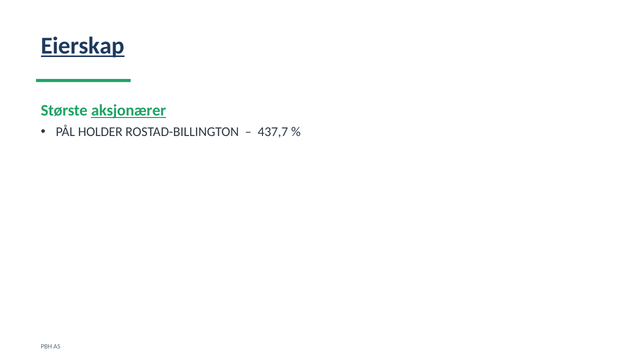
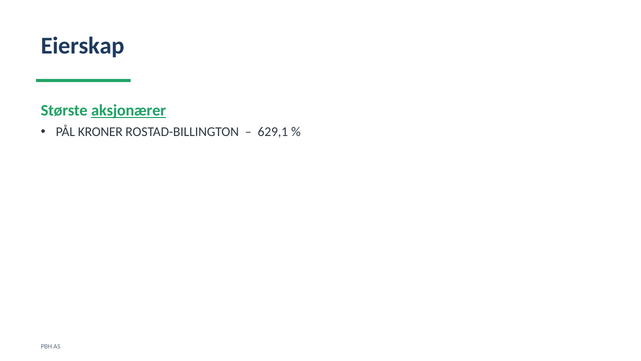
Eierskap underline: present -> none
HOLDER: HOLDER -> KRONER
437,7: 437,7 -> 629,1
